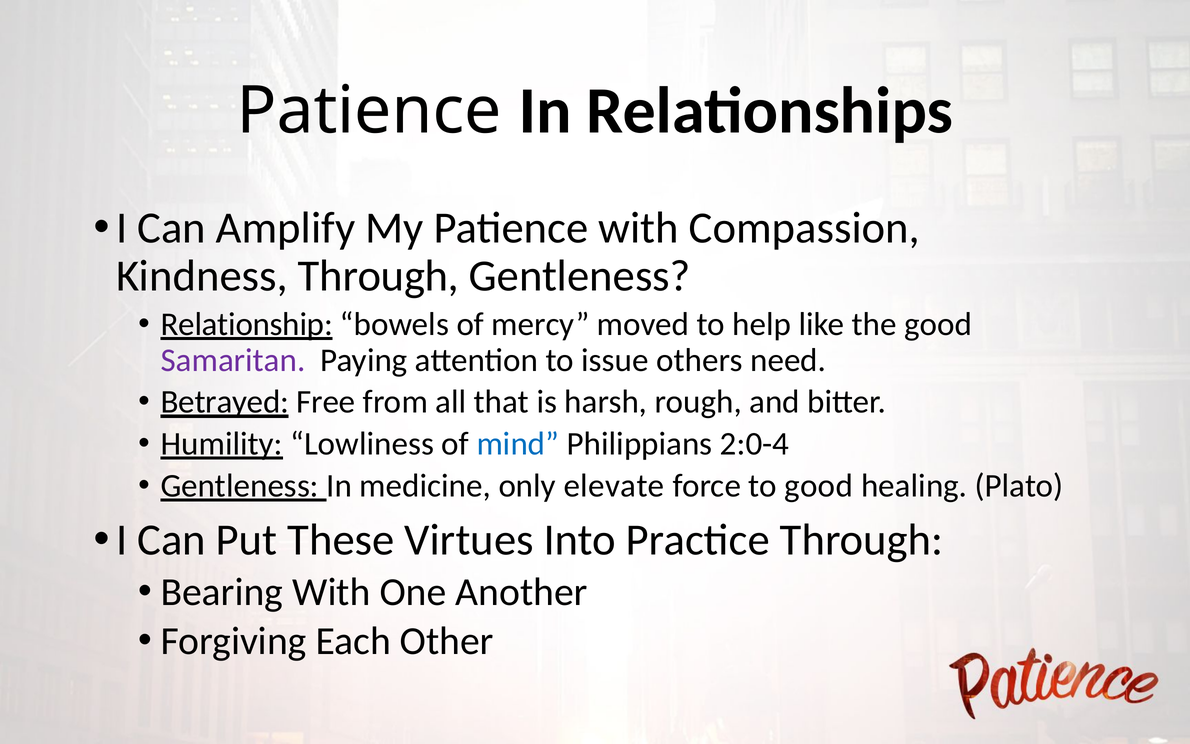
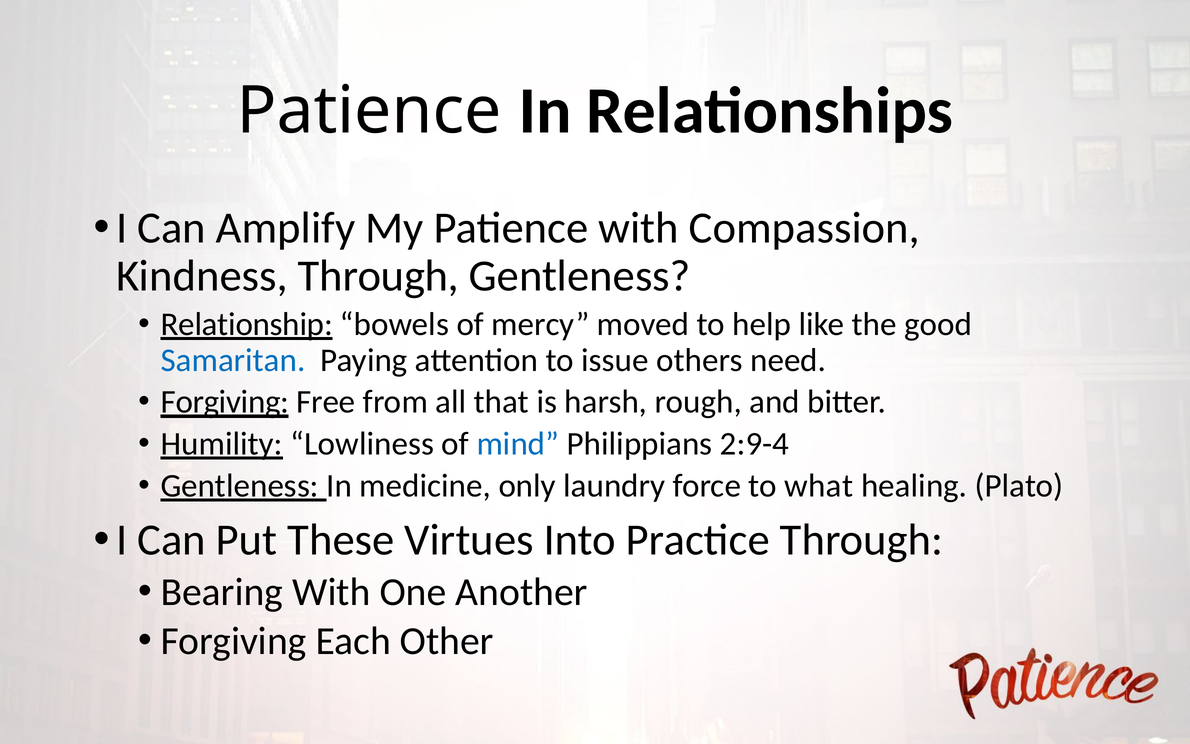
Samaritan colour: purple -> blue
Betrayed at (225, 402): Betrayed -> Forgiving
2:0-4: 2:0-4 -> 2:9-4
elevate: elevate -> laundry
to good: good -> what
